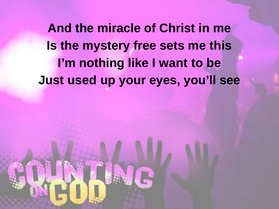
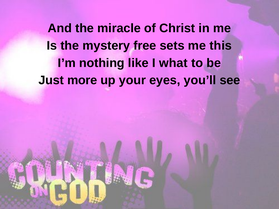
want: want -> what
used: used -> more
